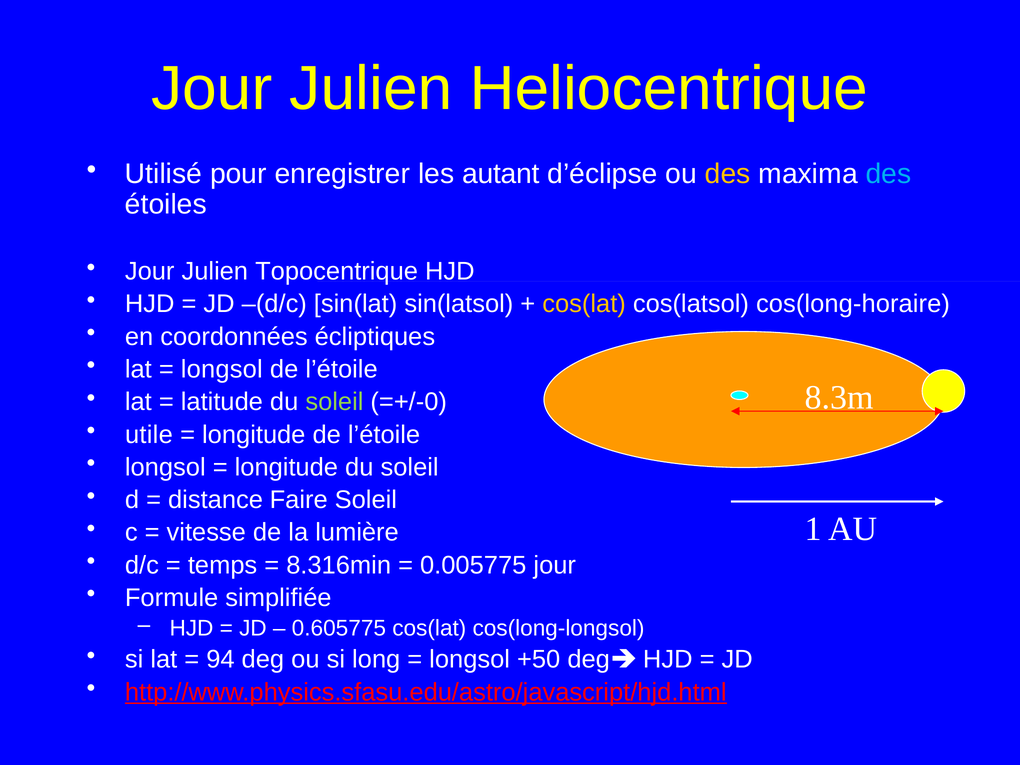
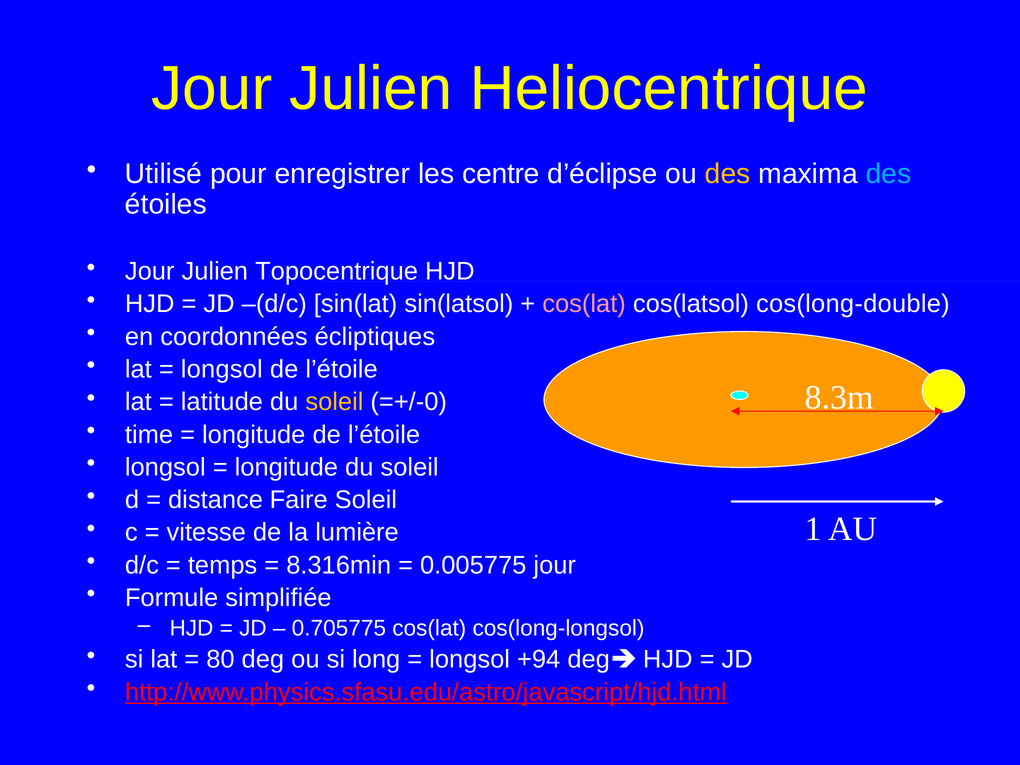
autant: autant -> centre
cos(lat at (584, 304) colour: yellow -> pink
cos(long-horaire: cos(long-horaire -> cos(long-double
soleil at (334, 402) colour: light green -> yellow
utile: utile -> time
0.605775: 0.605775 -> 0.705775
94: 94 -> 80
+50: +50 -> +94
